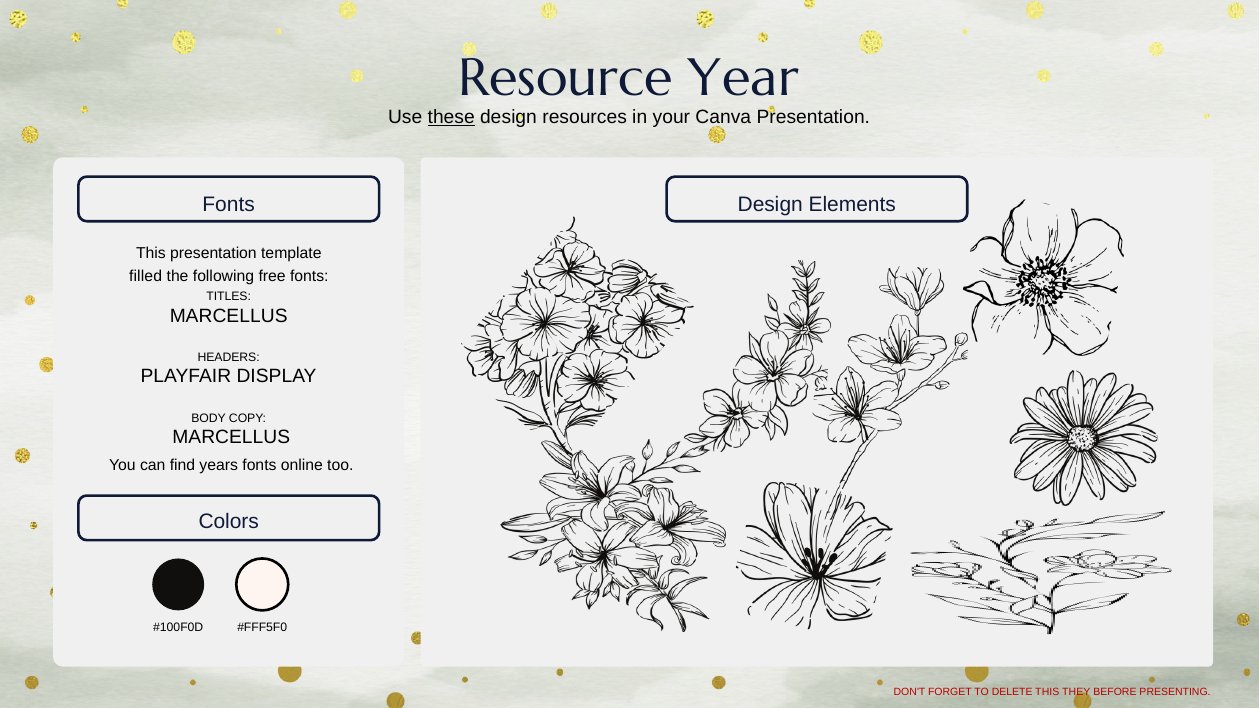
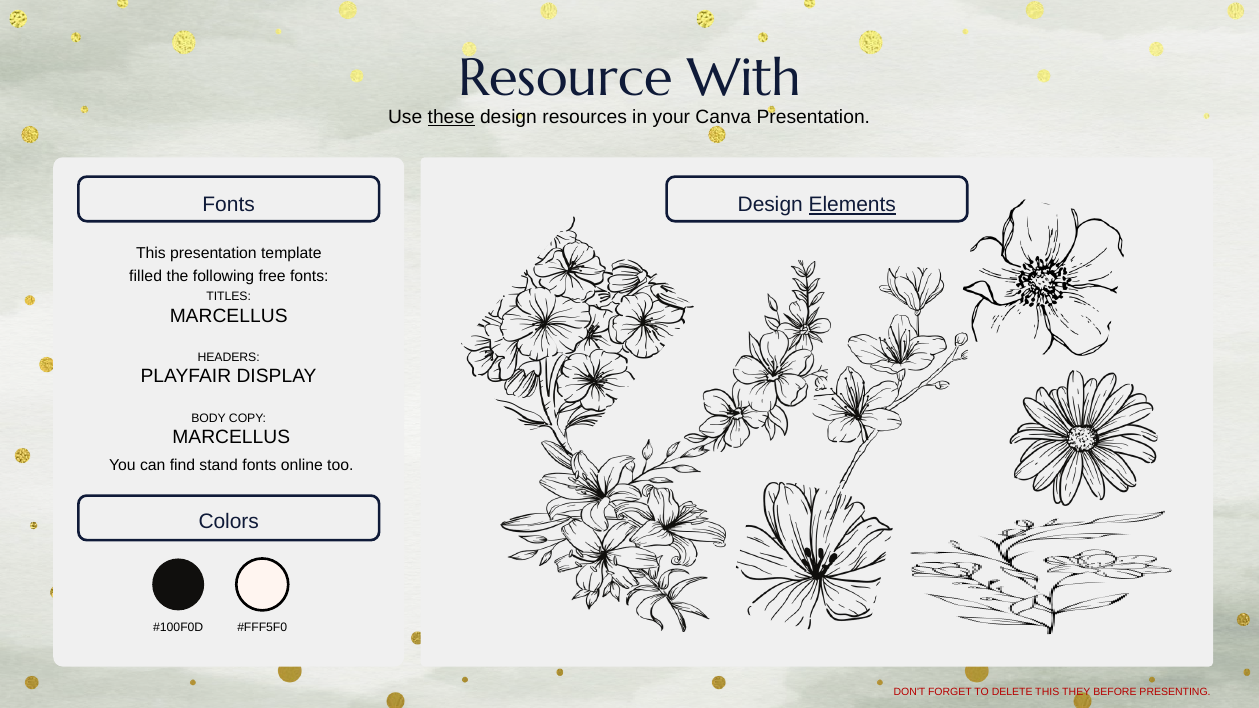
Year: Year -> With
Elements underline: none -> present
years: years -> stand
